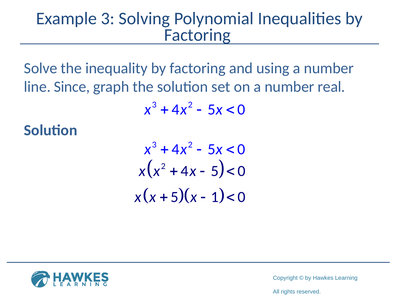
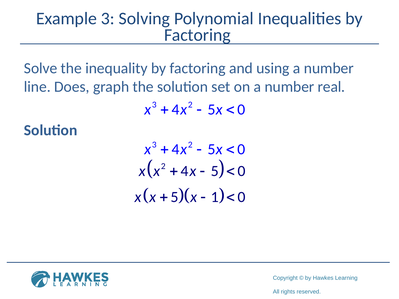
Since: Since -> Does
